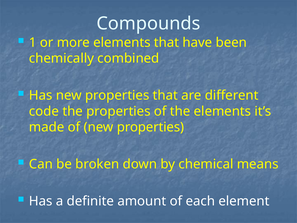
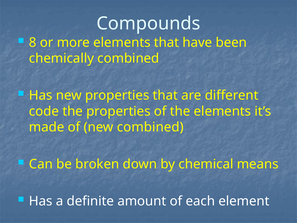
1: 1 -> 8
of new properties: properties -> combined
